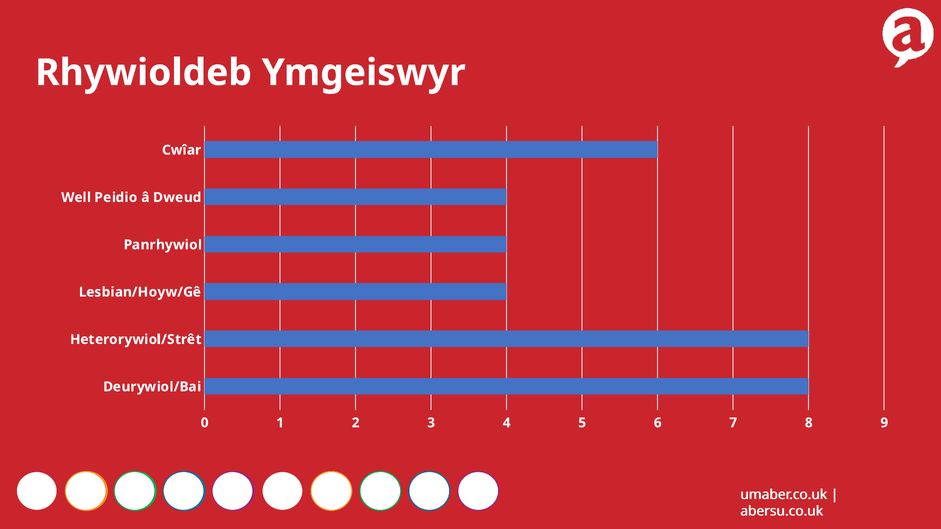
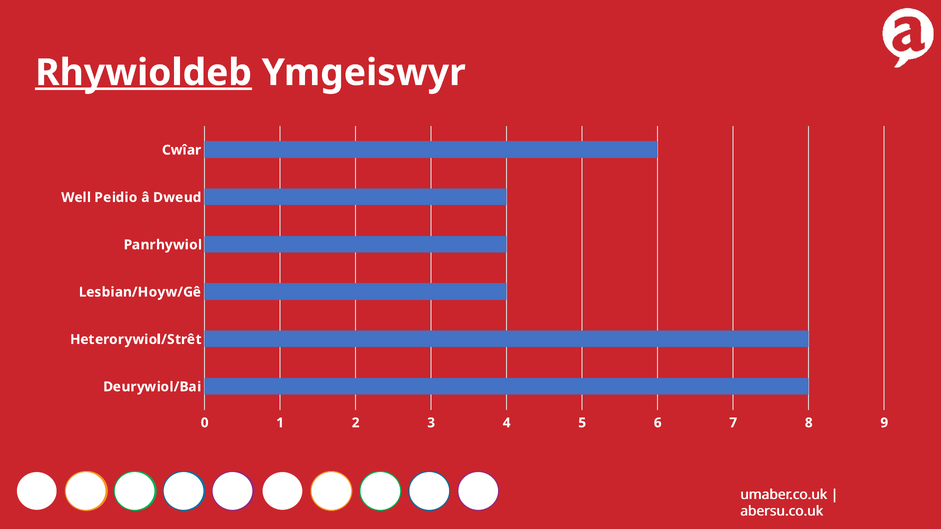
Rhywioldeb underline: none -> present
